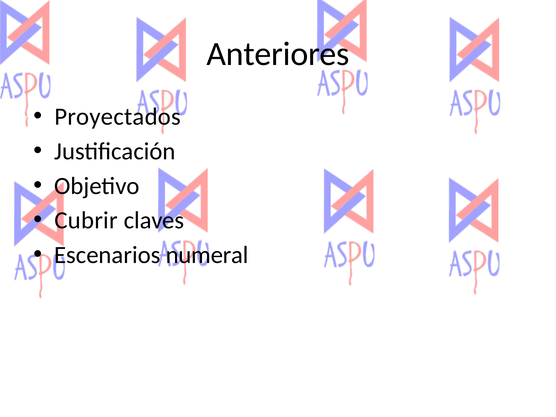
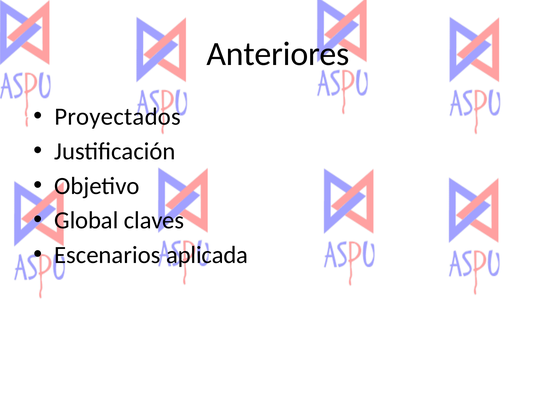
Cubrir: Cubrir -> Global
numeral: numeral -> aplicada
